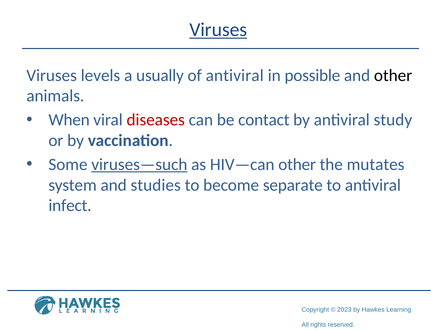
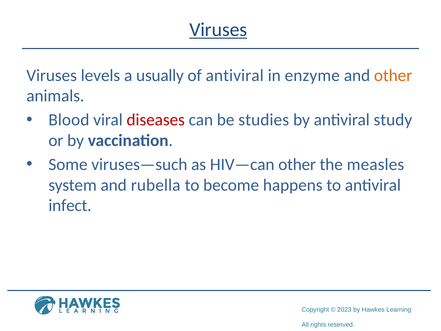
possible: possible -> enzyme
other at (393, 75) colour: black -> orange
When: When -> Blood
contact: contact -> studies
viruses—such underline: present -> none
mutates: mutates -> measles
studies: studies -> rubella
separate: separate -> happens
